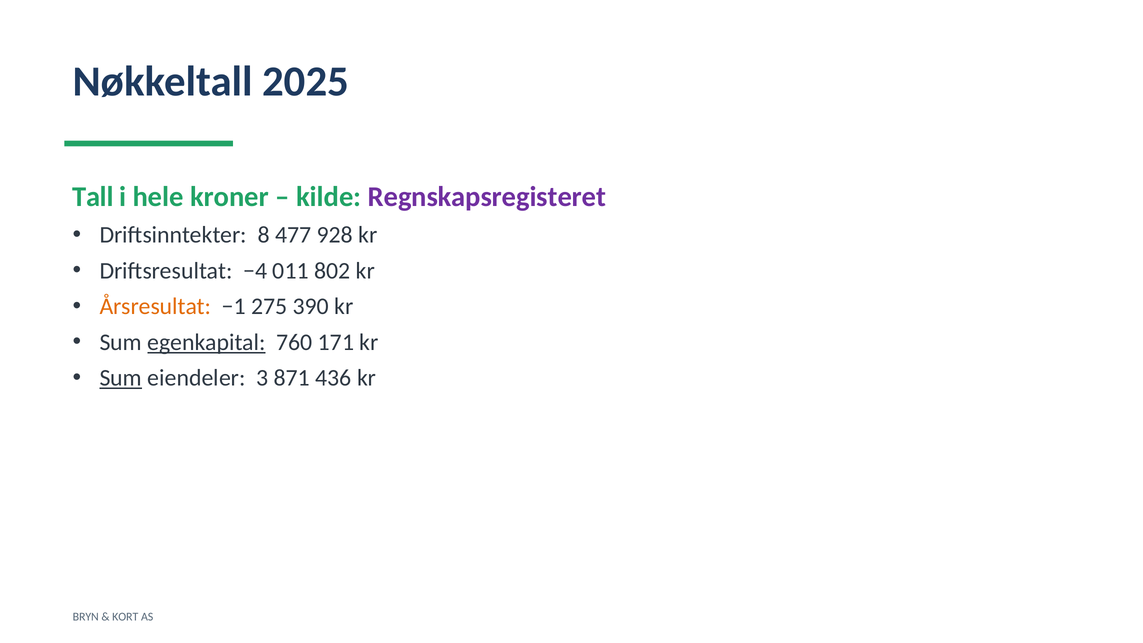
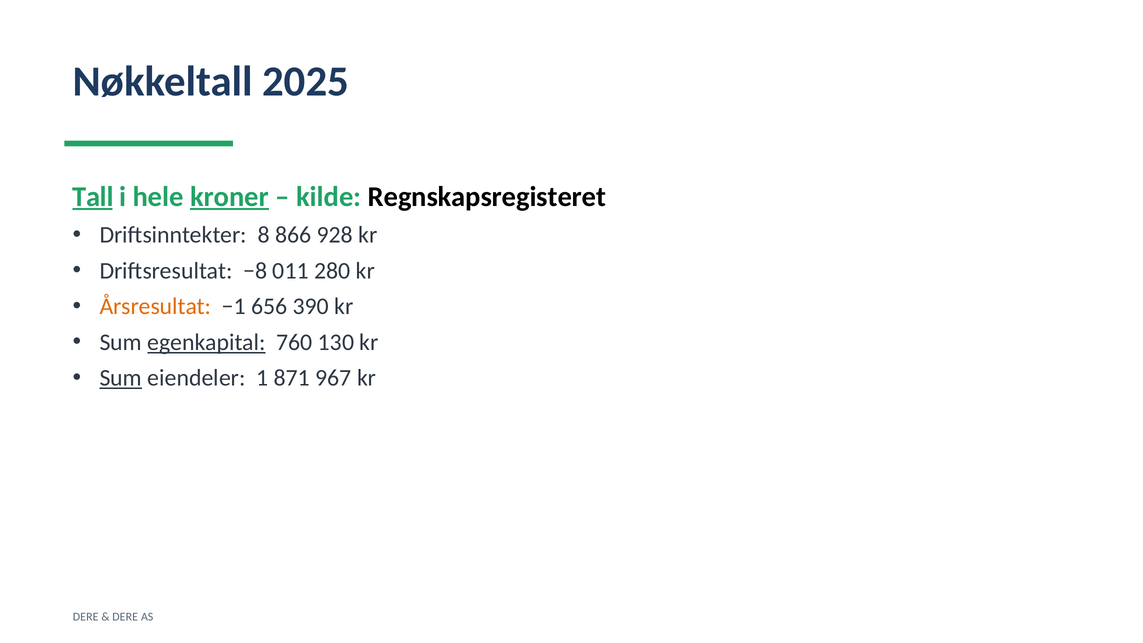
Tall underline: none -> present
kroner underline: none -> present
Regnskapsregisteret colour: purple -> black
477: 477 -> 866
−4: −4 -> −8
802: 802 -> 280
275: 275 -> 656
171: 171 -> 130
3: 3 -> 1
436: 436 -> 967
BRYN at (86, 617): BRYN -> DERE
KORT at (125, 617): KORT -> DERE
